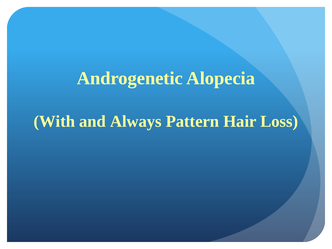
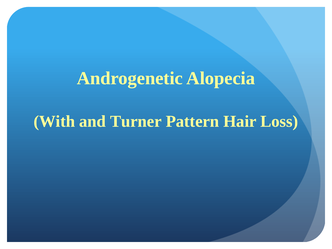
Always: Always -> Turner
